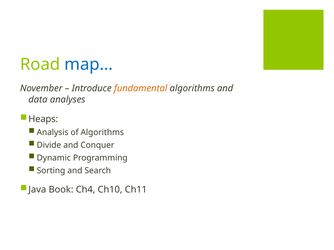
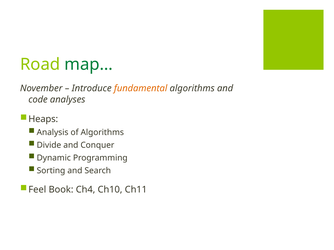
map… colour: blue -> green
data: data -> code
Java: Java -> Feel
